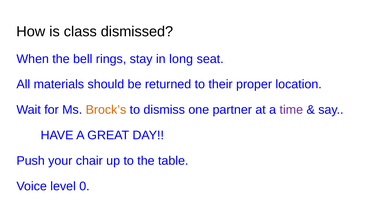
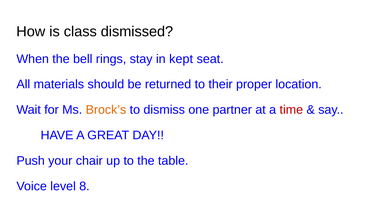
long: long -> kept
time colour: purple -> red
0: 0 -> 8
